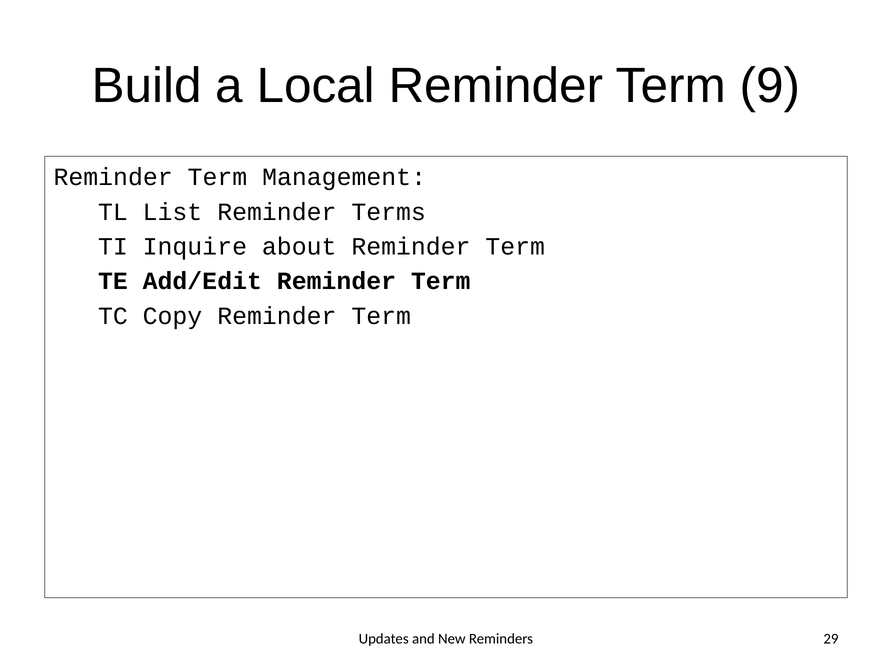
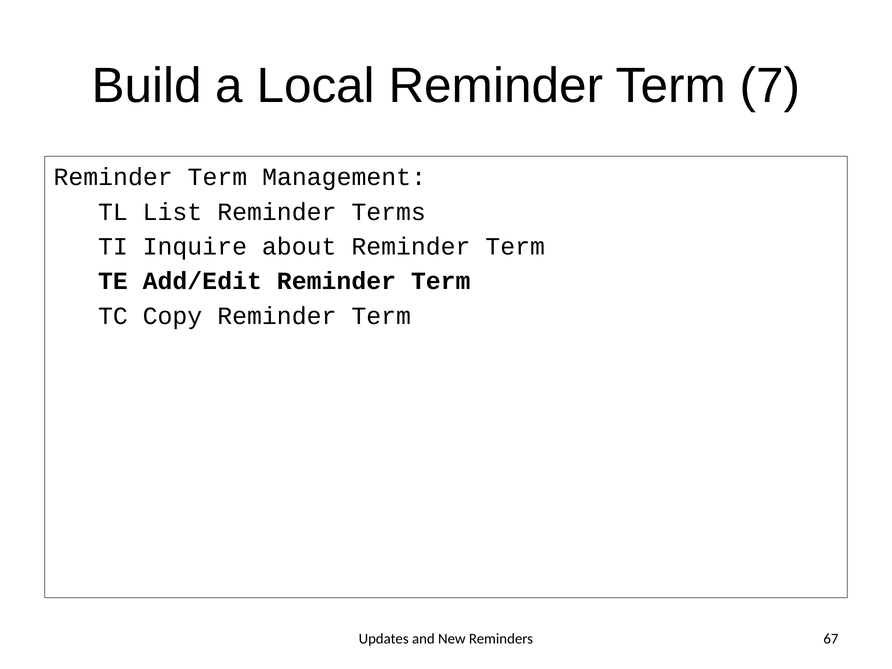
9: 9 -> 7
29: 29 -> 67
